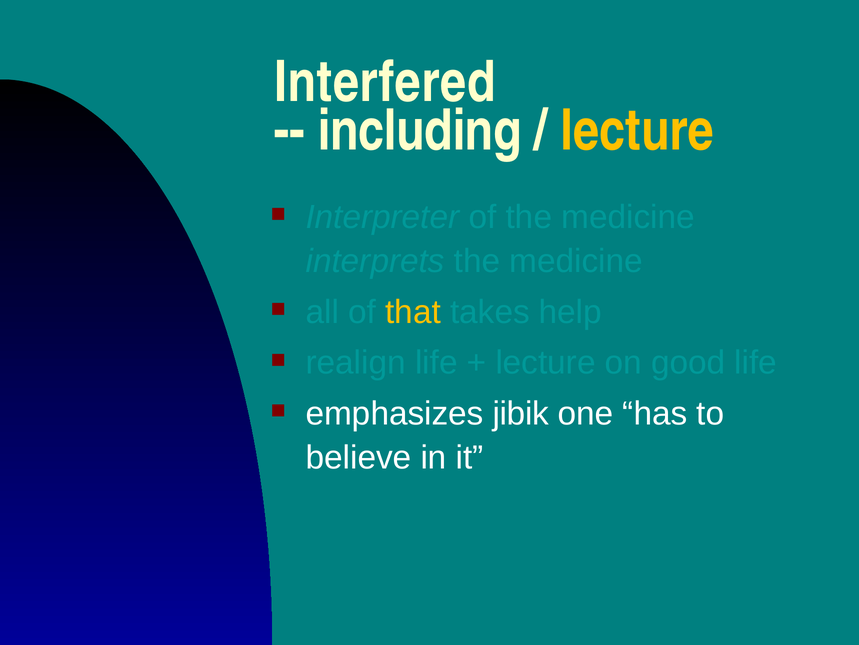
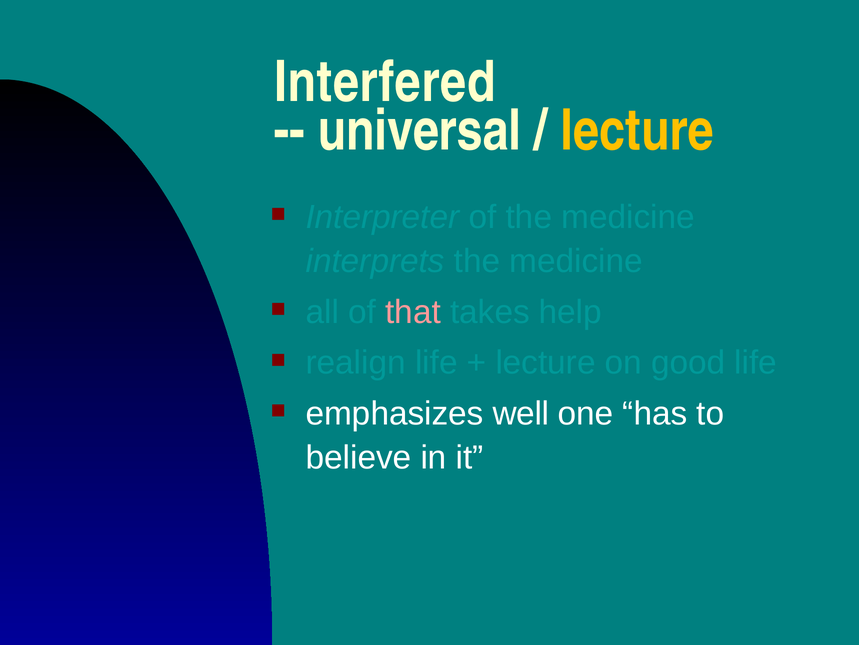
including: including -> universal
that colour: yellow -> pink
jibik: jibik -> well
